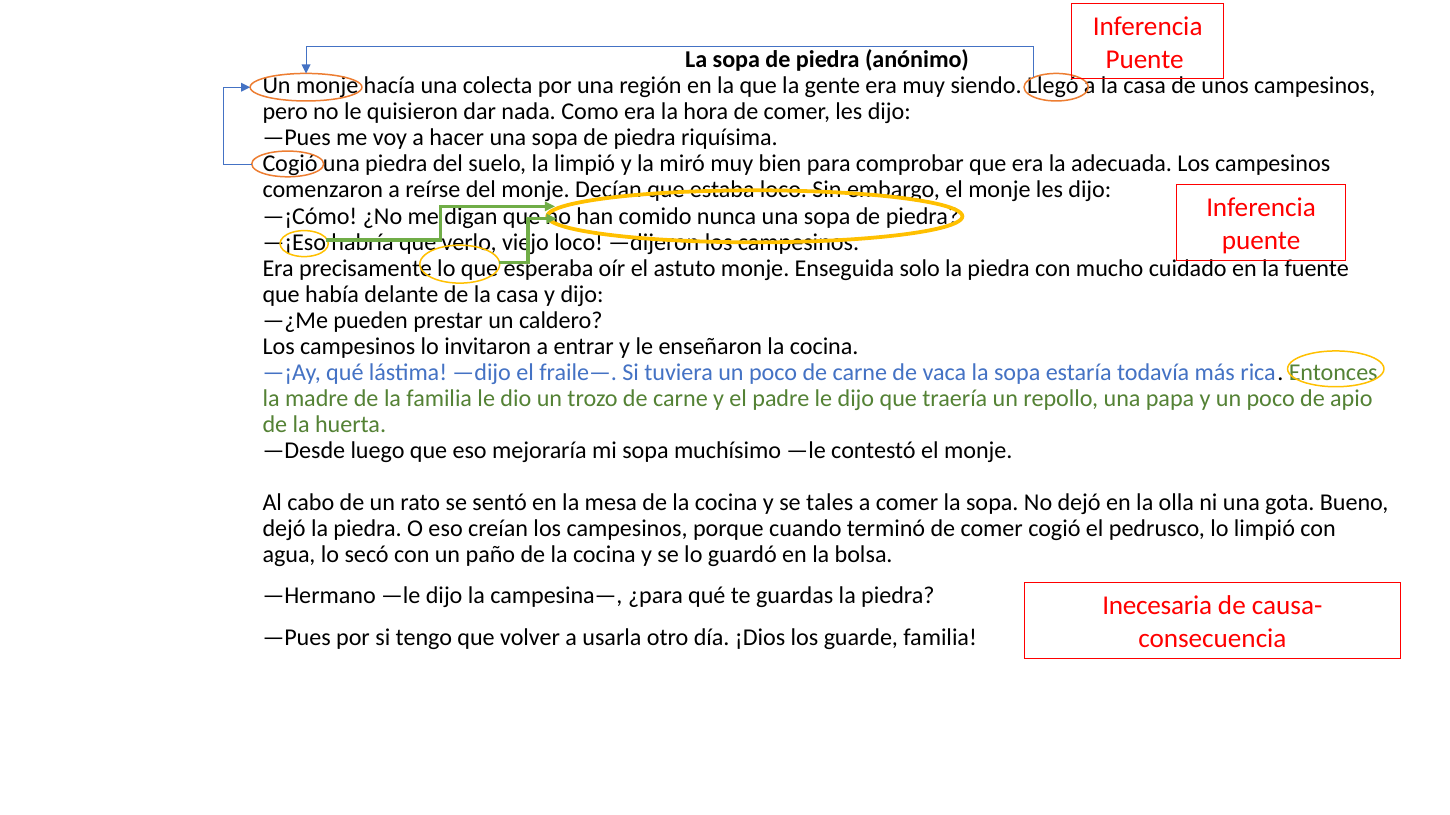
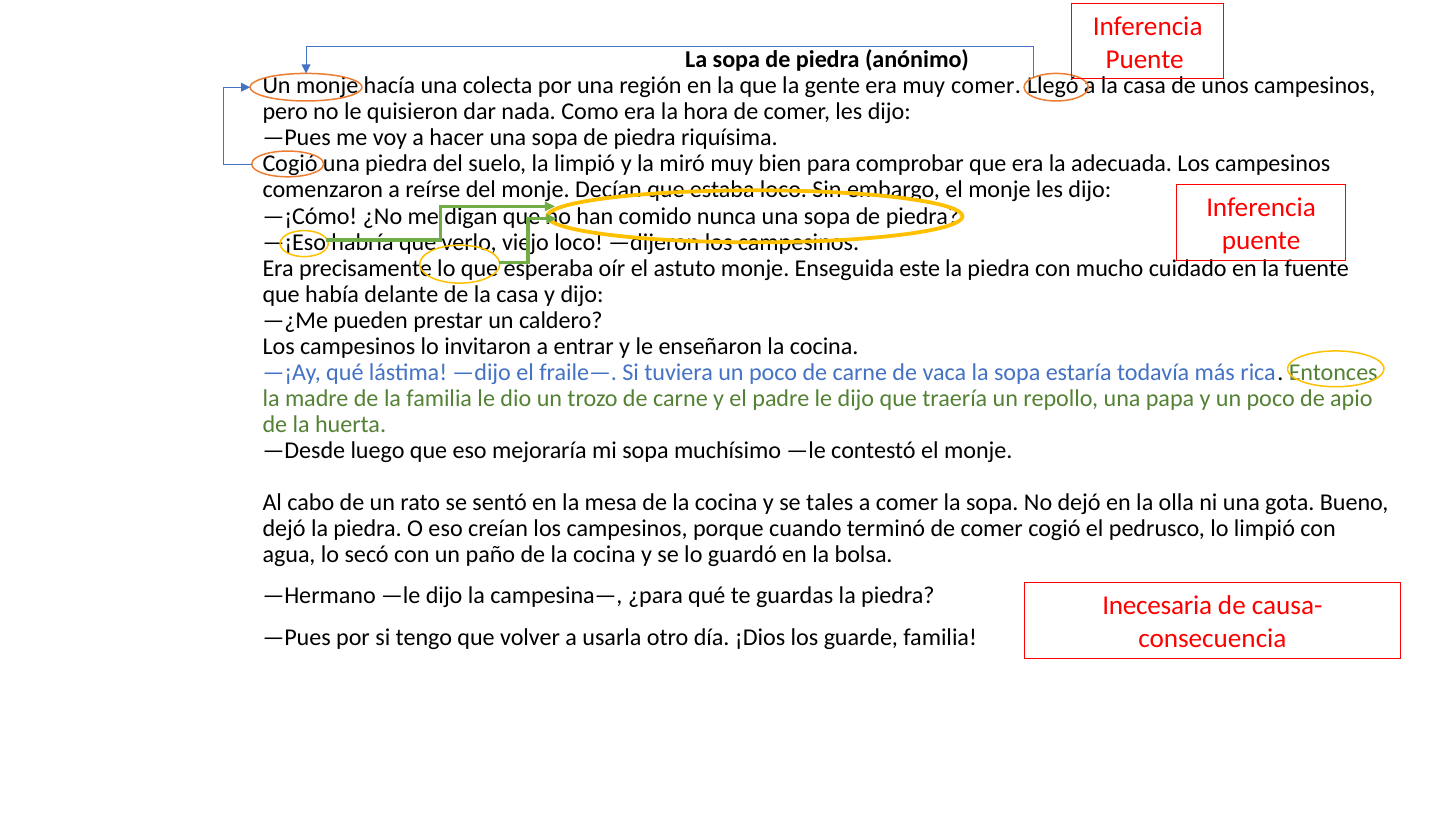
muy siendo: siendo -> comer
solo: solo -> este
